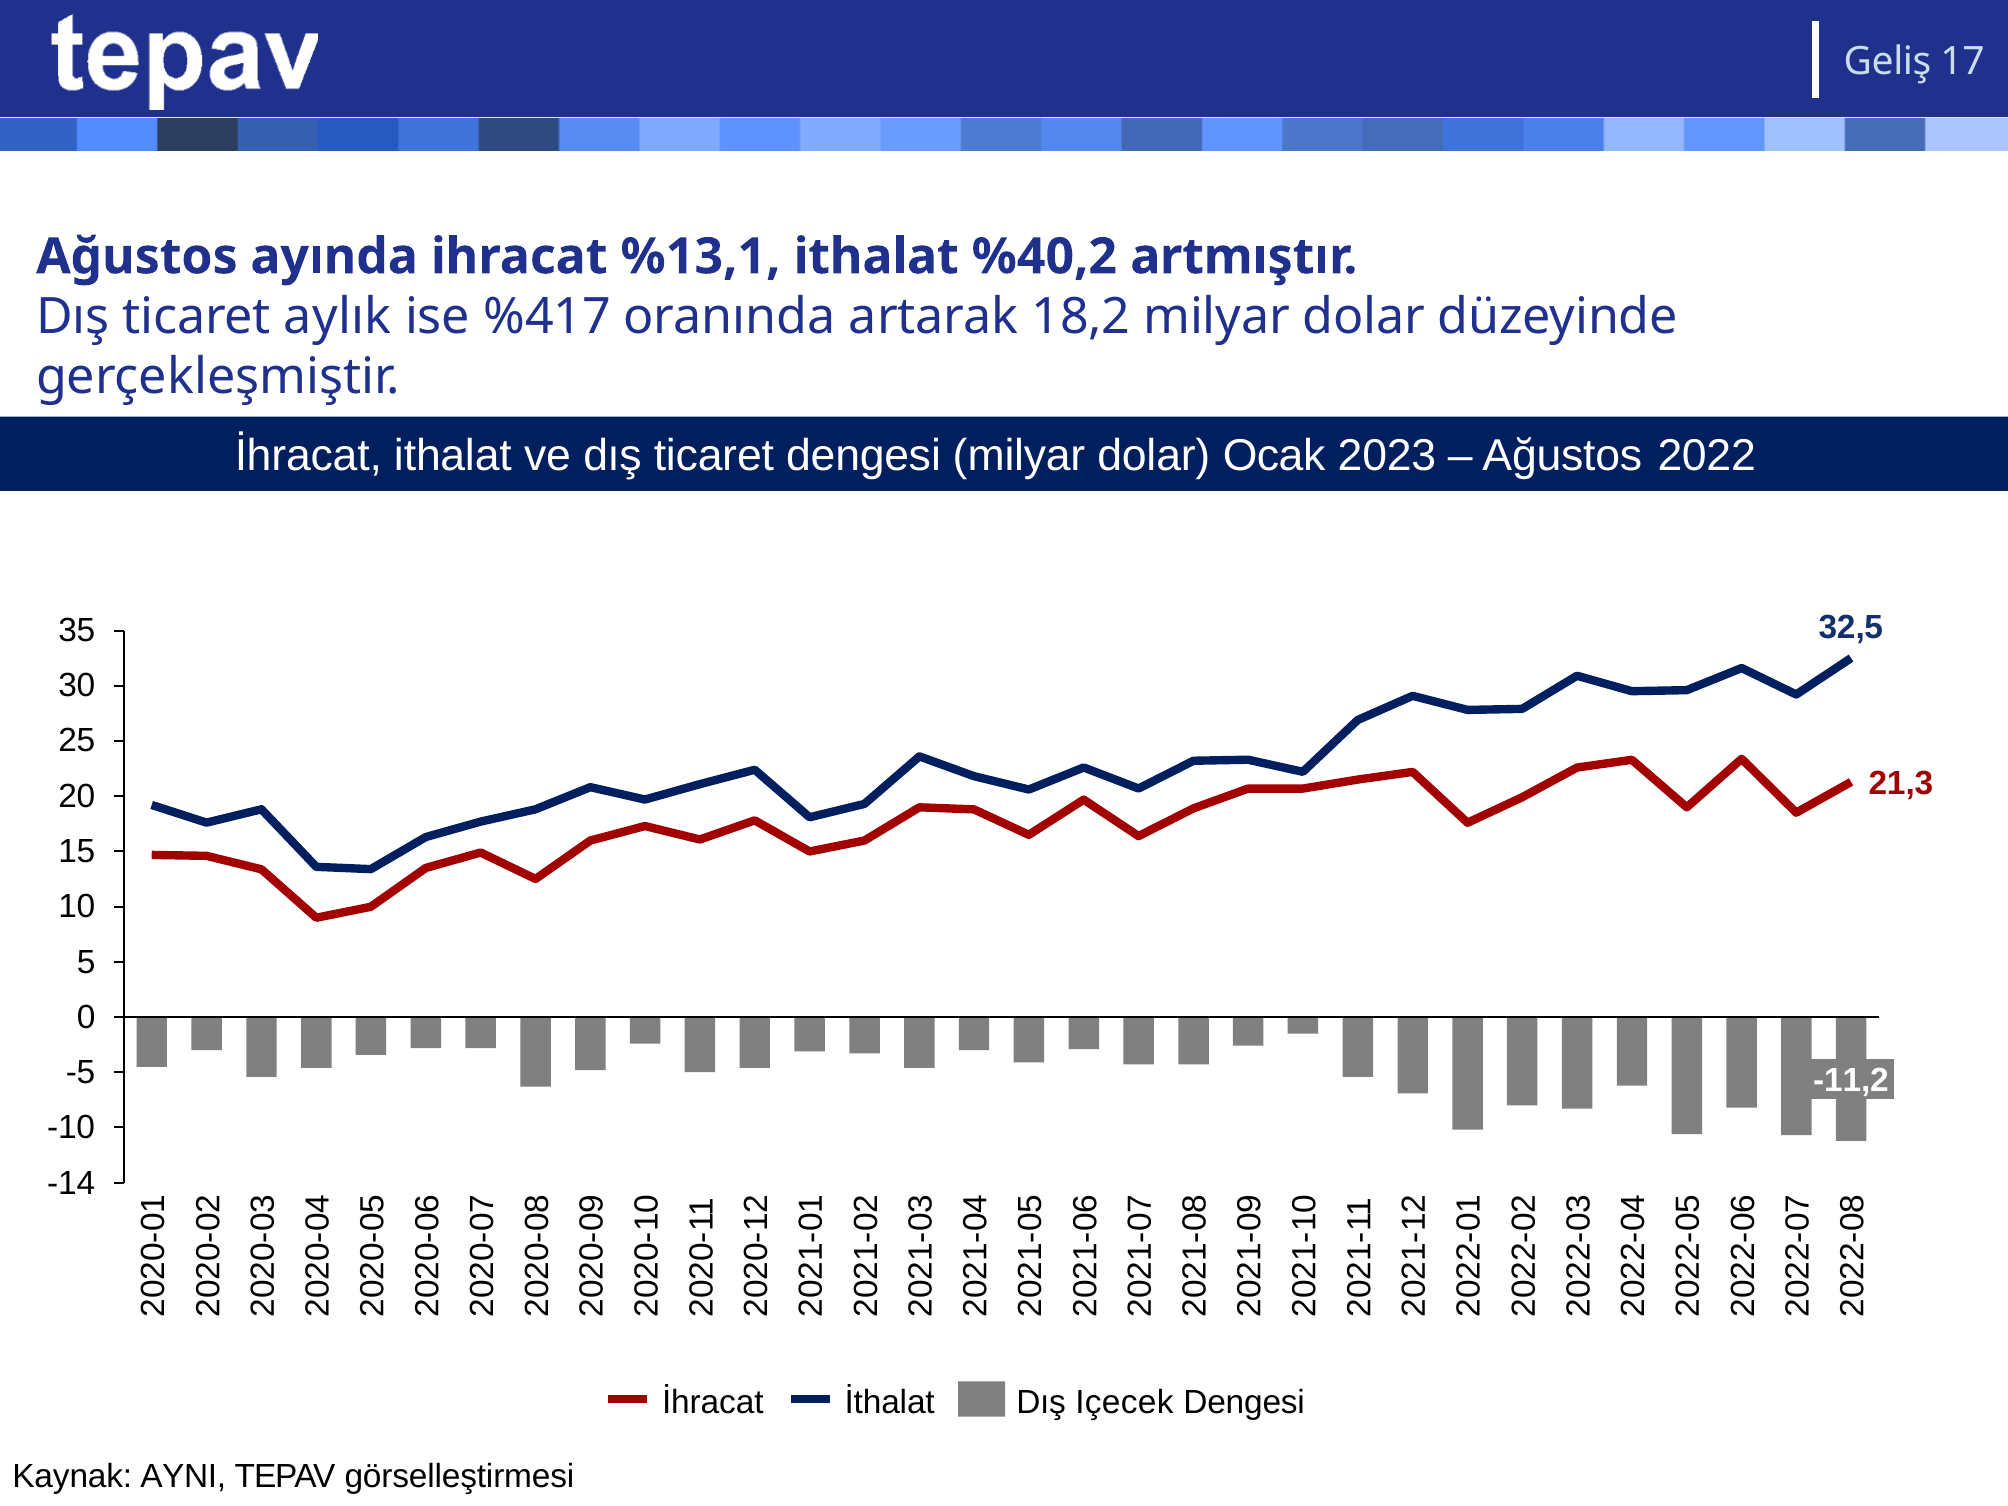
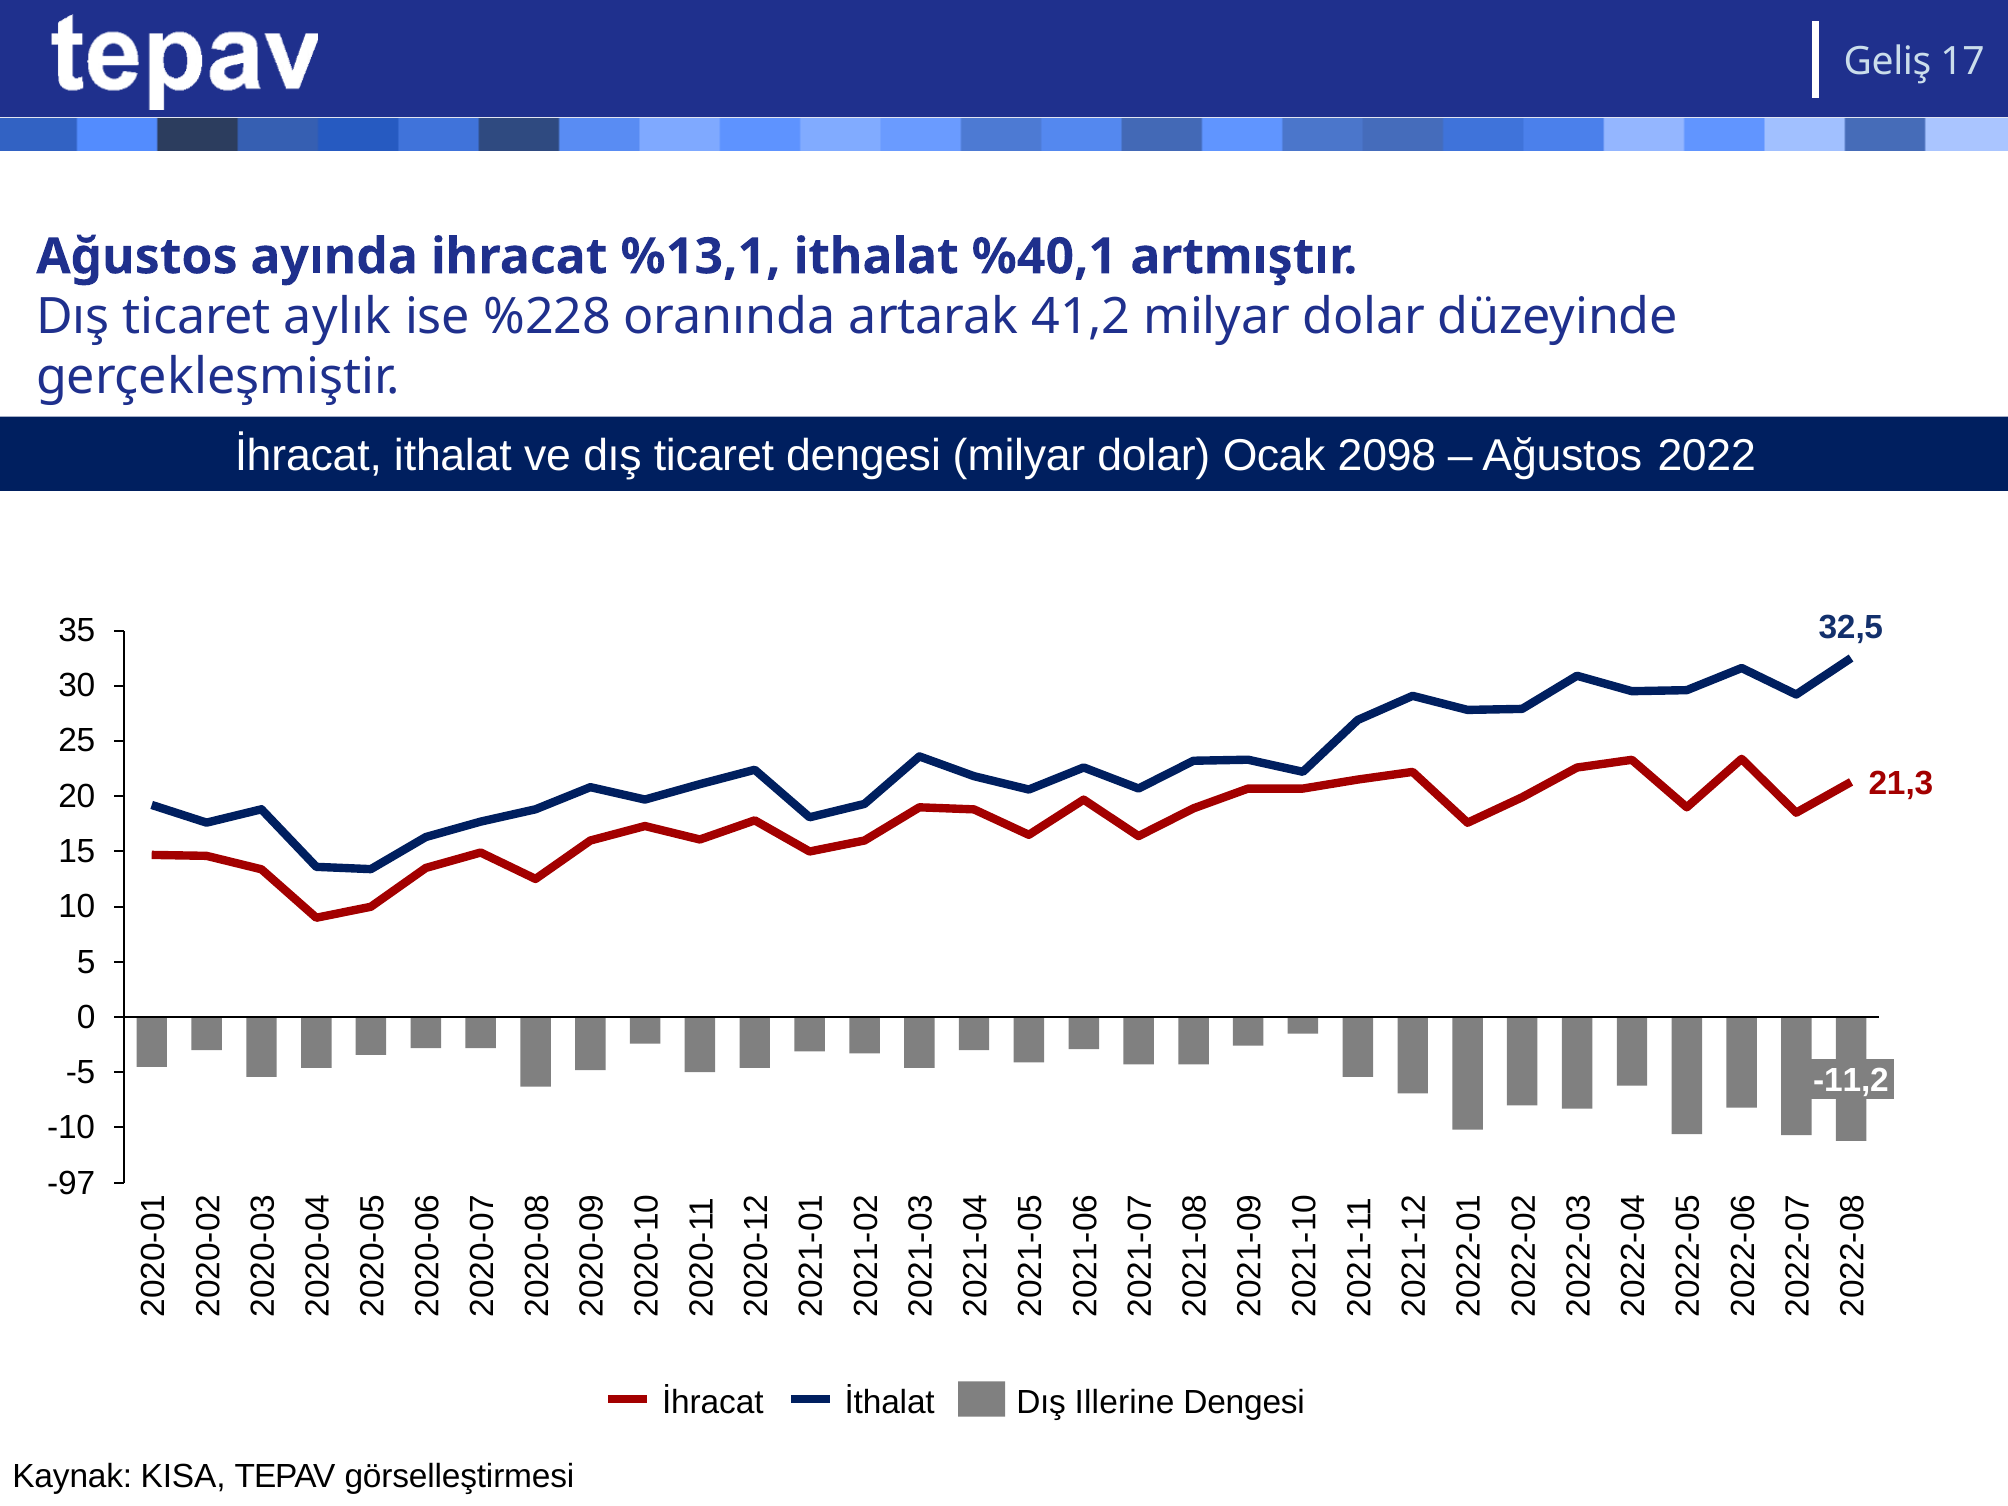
%40,2: %40,2 -> %40,1
%417: %417 -> %228
18,2: 18,2 -> 41,2
2023: 2023 -> 2098
-14: -14 -> -97
Içecek: Içecek -> Illerine
AYNI: AYNI -> KISA
